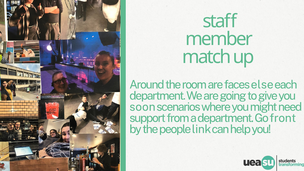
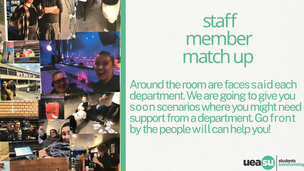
else: else -> said
link: link -> will
